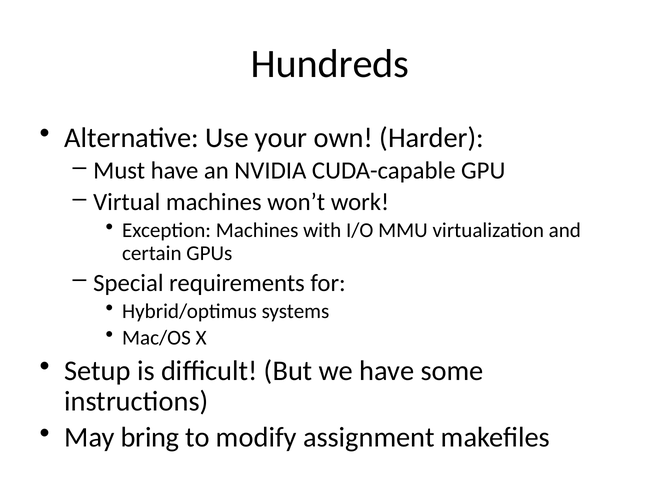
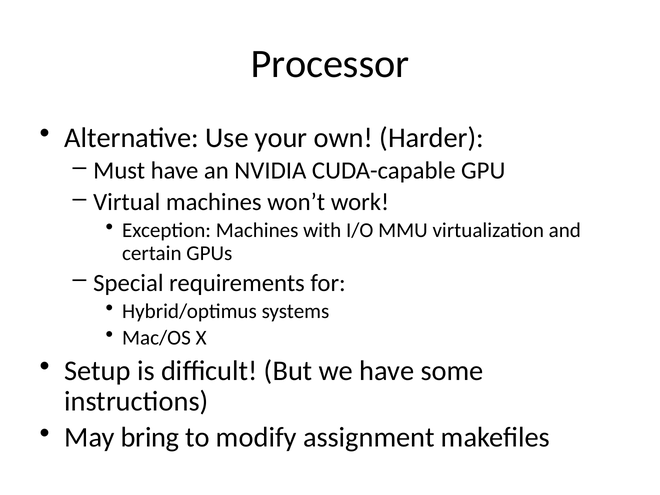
Hundreds: Hundreds -> Processor
